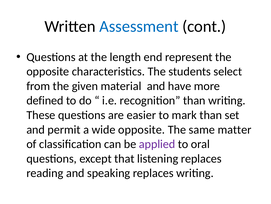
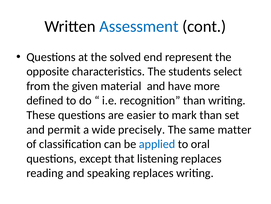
length: length -> solved
wide opposite: opposite -> precisely
applied colour: purple -> blue
